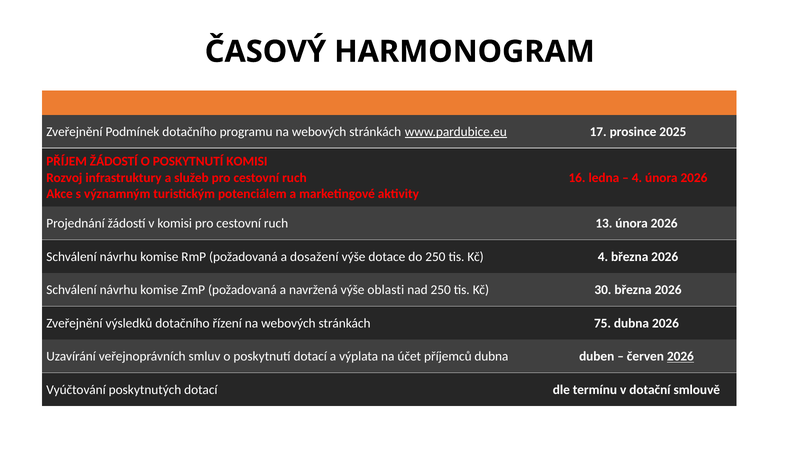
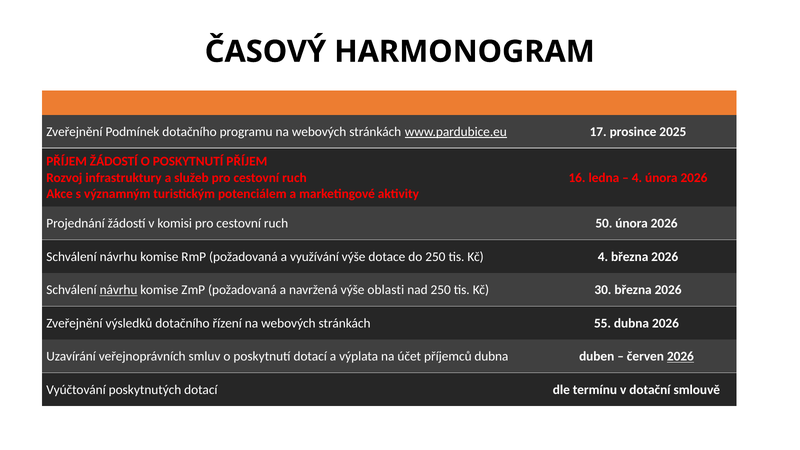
POSKYTNUTÍ KOMISI: KOMISI -> PŘÍJEM
13: 13 -> 50
dosažení: dosažení -> využívání
návrhu at (119, 290) underline: none -> present
75: 75 -> 55
